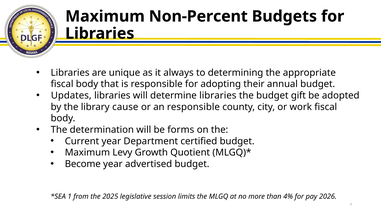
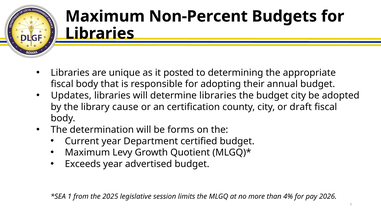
always: always -> posted
budget gift: gift -> city
an responsible: responsible -> certification
work: work -> draft
Become: Become -> Exceeds
